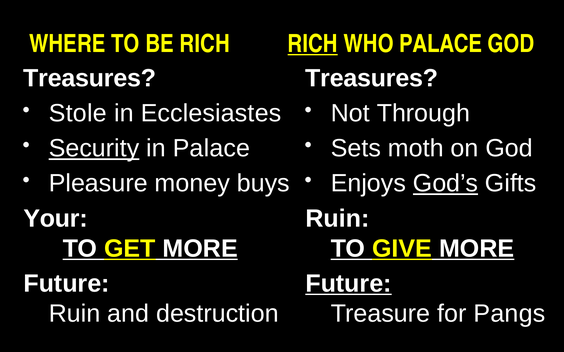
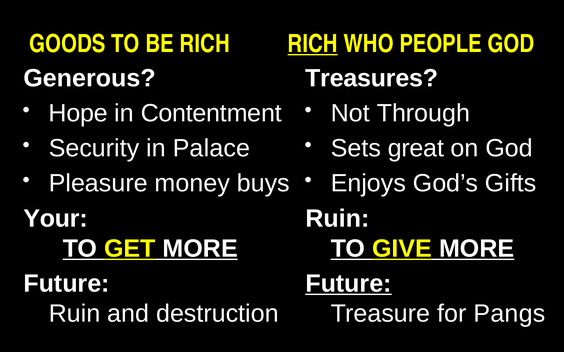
WHERE: WHERE -> GOODS
WHO PALACE: PALACE -> PEOPLE
Treasures at (90, 78): Treasures -> Generous
Stole: Stole -> Hope
Ecclesiastes: Ecclesiastes -> Contentment
Security underline: present -> none
moth: moth -> great
God’s underline: present -> none
